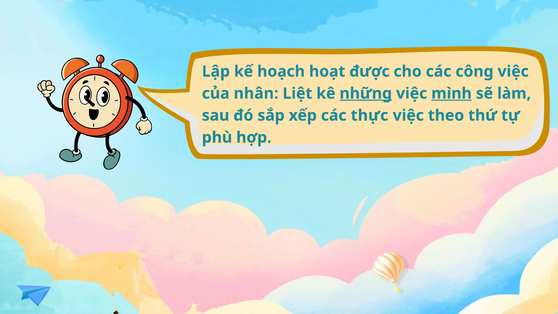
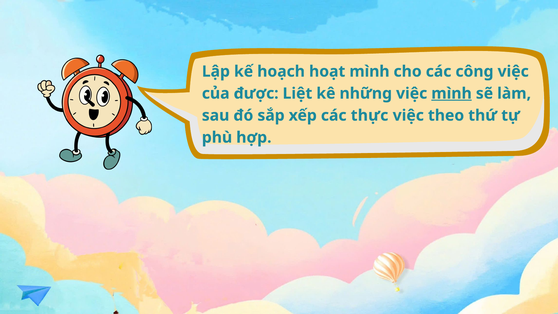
được at (369, 71): được -> mình
nhân: nhân -> được
những underline: present -> none
